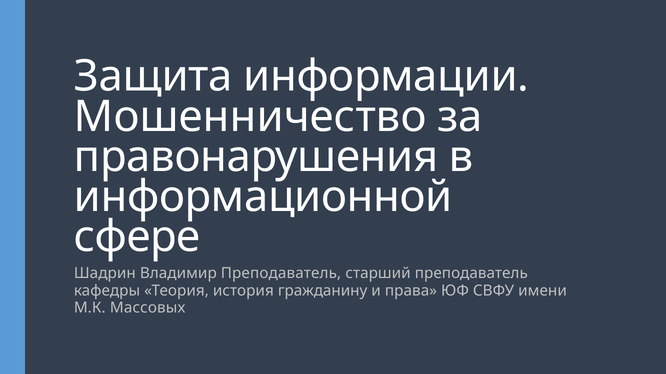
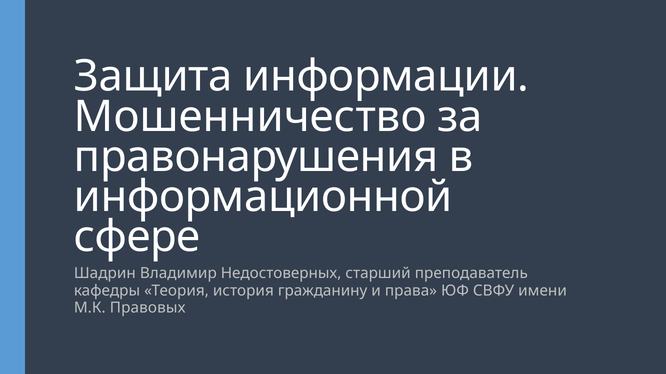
Владимир Преподаватель: Преподаватель -> Недостоверных
Массовых: Массовых -> Правовых
